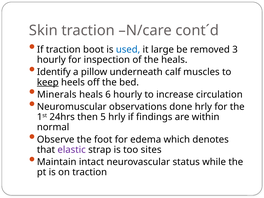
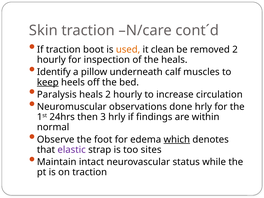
used colour: blue -> orange
large: large -> clean
removed 3: 3 -> 2
Minerals: Minerals -> Paralysis
heals 6: 6 -> 2
5: 5 -> 3
which underline: none -> present
